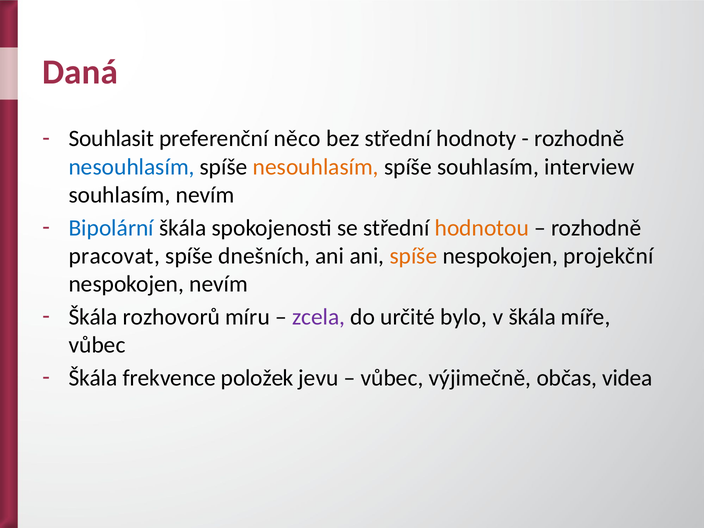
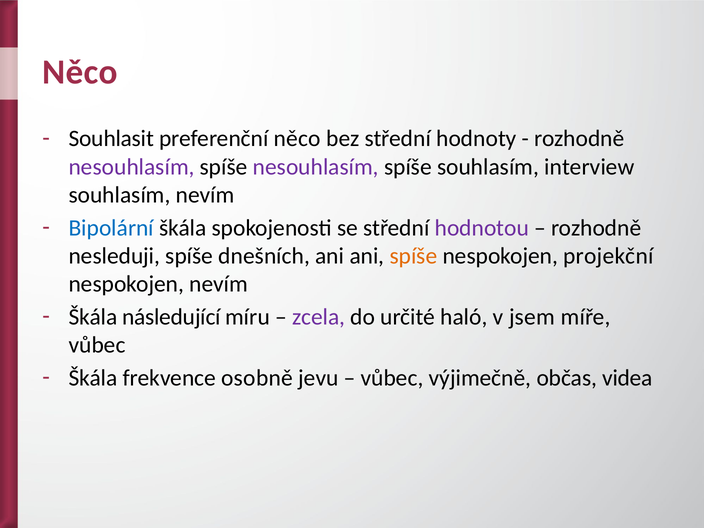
Daná at (80, 72): Daná -> Něco
nesouhlasím at (132, 167) colour: blue -> purple
nesouhlasím at (316, 167) colour: orange -> purple
hodnotou colour: orange -> purple
pracovat: pracovat -> nesleduji
rozhovorů: rozhovorů -> následující
bylo: bylo -> haló
v škála: škála -> jsem
položek: položek -> osobně
